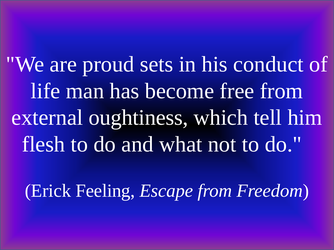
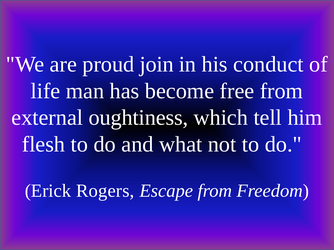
sets: sets -> join
Feeling: Feeling -> Rogers
